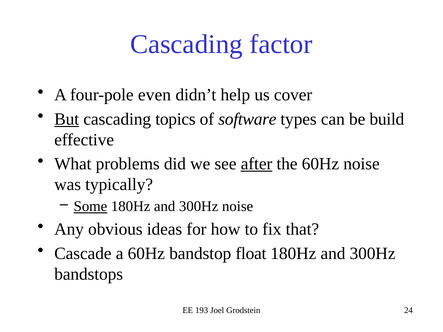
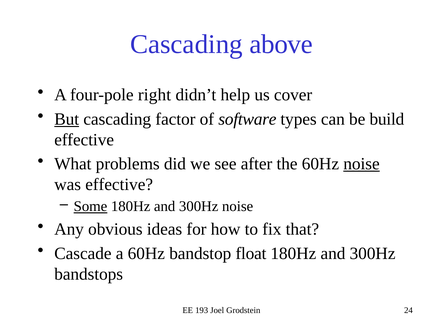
factor: factor -> above
even: even -> right
topics: topics -> factor
after underline: present -> none
noise at (361, 164) underline: none -> present
was typically: typically -> effective
